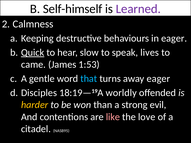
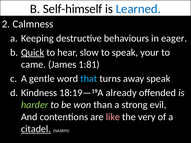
Learned colour: purple -> blue
lives: lives -> your
1:53: 1:53 -> 1:81
away eager: eager -> speak
Disciples: Disciples -> Kindness
worldly: worldly -> already
harder colour: yellow -> light green
love: love -> very
citadel underline: none -> present
